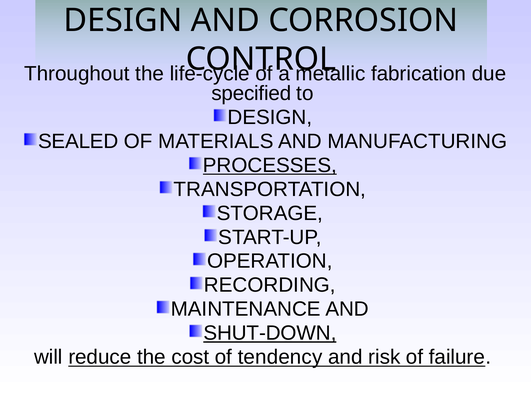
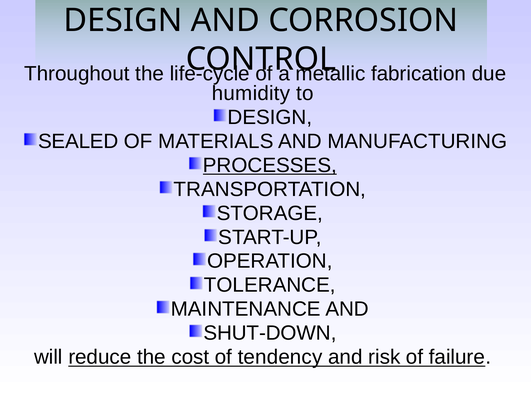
specified: specified -> humidity
RECORDING: RECORDING -> TOLERANCE
SHUT-DOWN underline: present -> none
